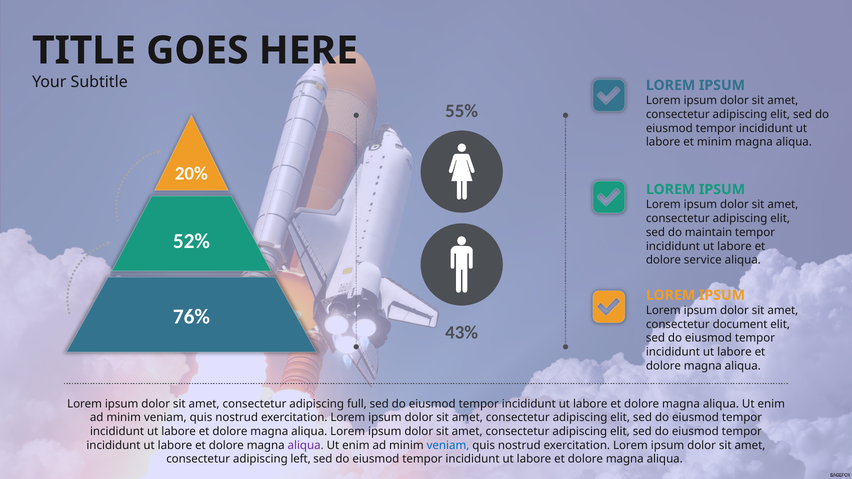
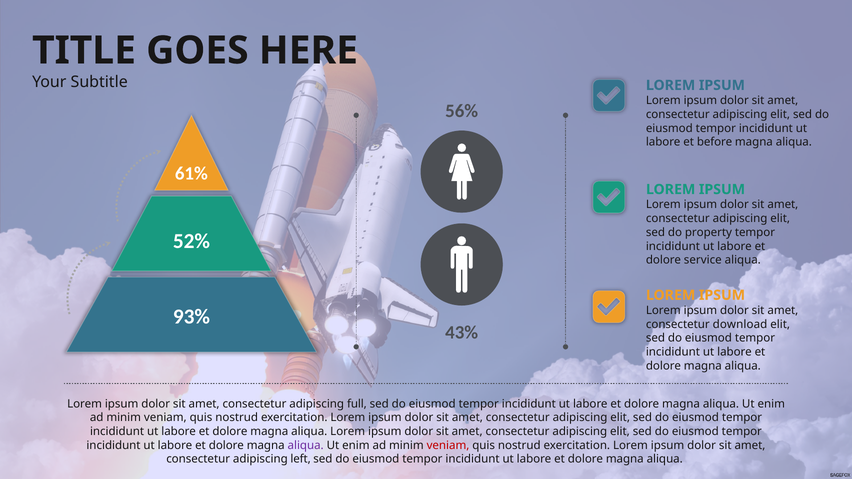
55%: 55% -> 56%
et minim: minim -> before
20%: 20% -> 61%
maintain: maintain -> property
76%: 76% -> 93%
document: document -> download
veniam at (448, 446) colour: blue -> red
